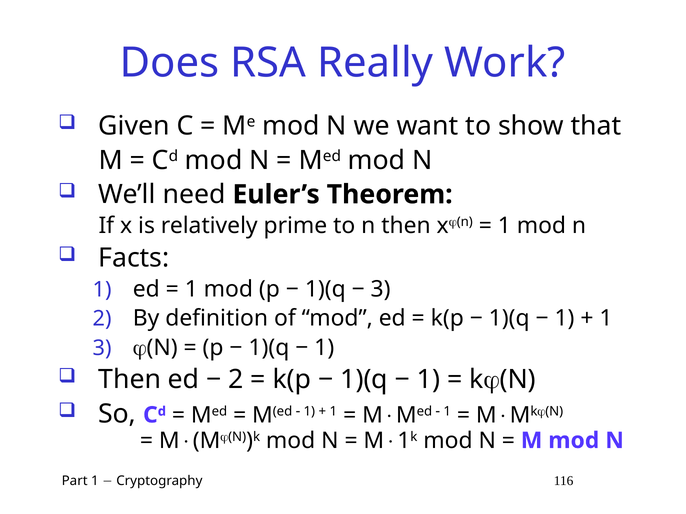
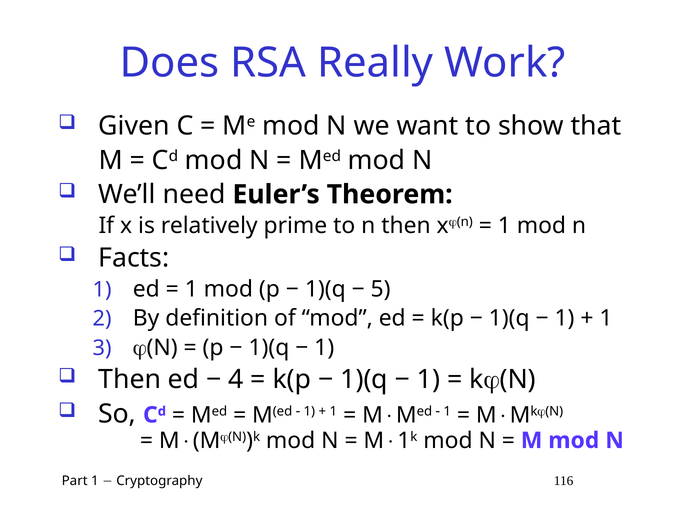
3 at (381, 289): 3 -> 5
2 at (236, 380): 2 -> 4
